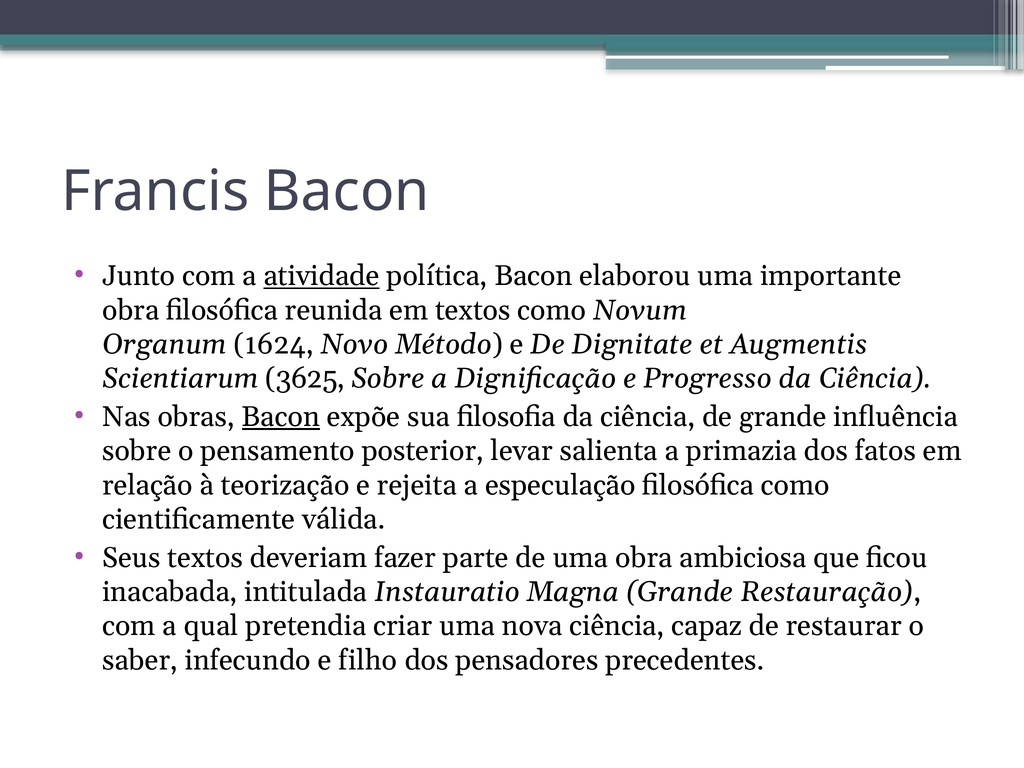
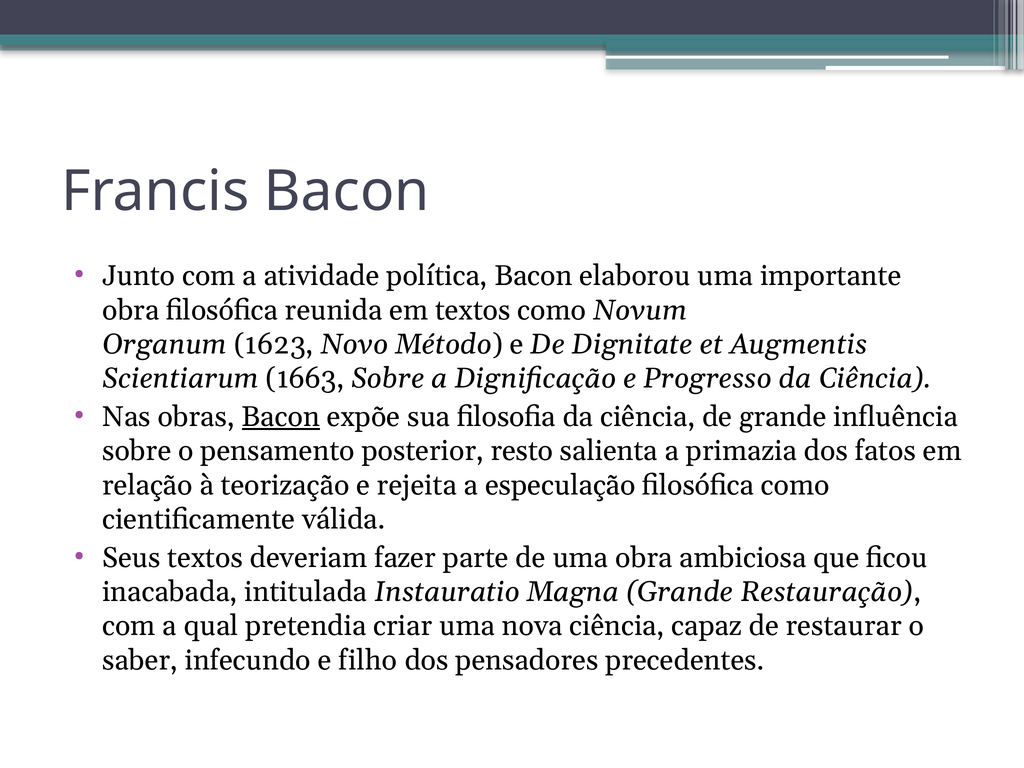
atividade underline: present -> none
1624: 1624 -> 1623
3625: 3625 -> 1663
levar: levar -> resto
